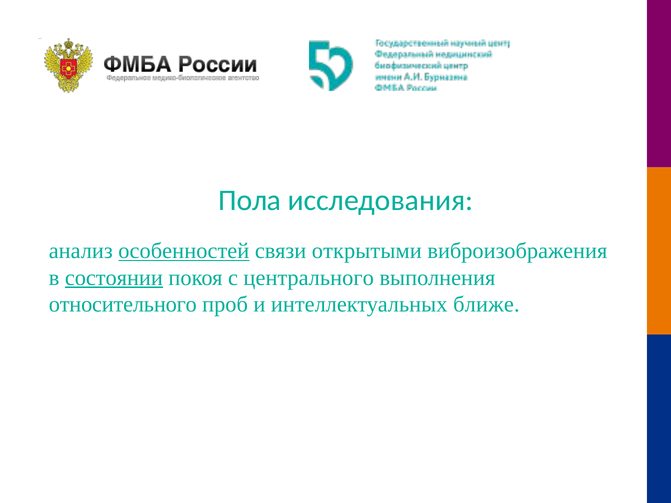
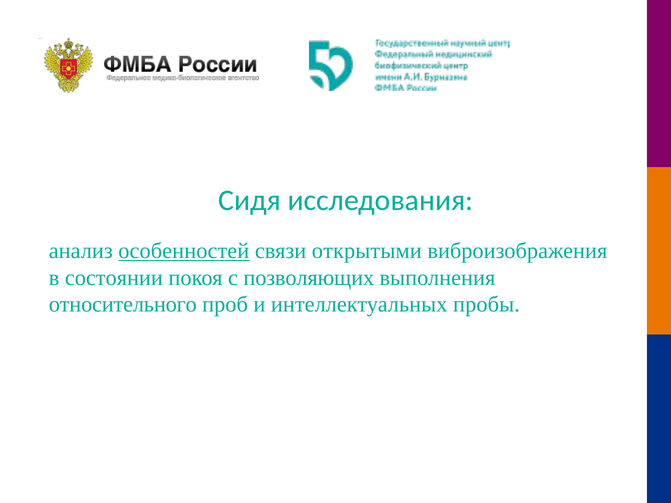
Пола: Пола -> Сидя
состоянии underline: present -> none
центрального: центрального -> позволяющих
ближе: ближе -> пробы
